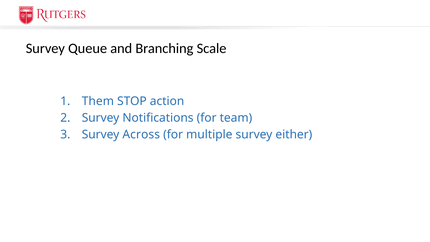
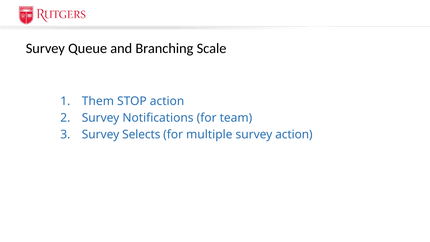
Across: Across -> Selects
survey either: either -> action
